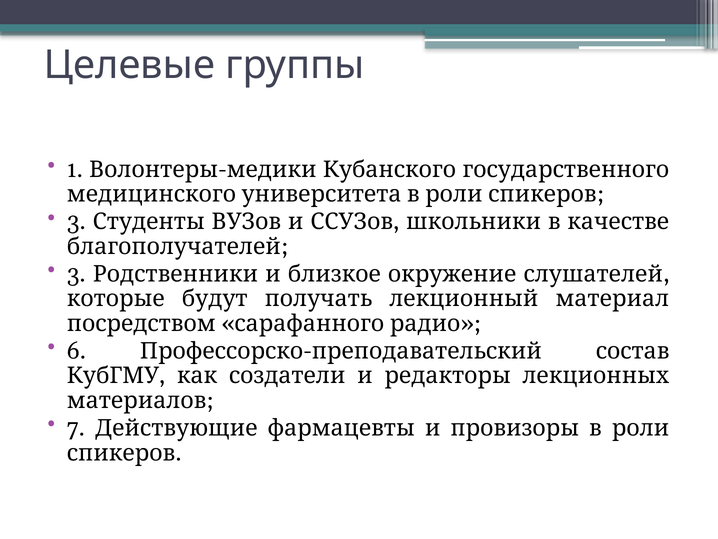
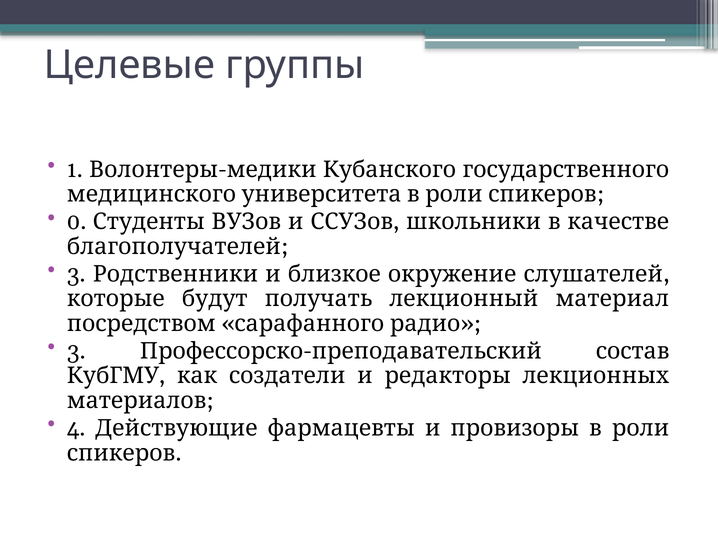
3 at (76, 222): 3 -> 0
6 at (76, 351): 6 -> 3
7: 7 -> 4
